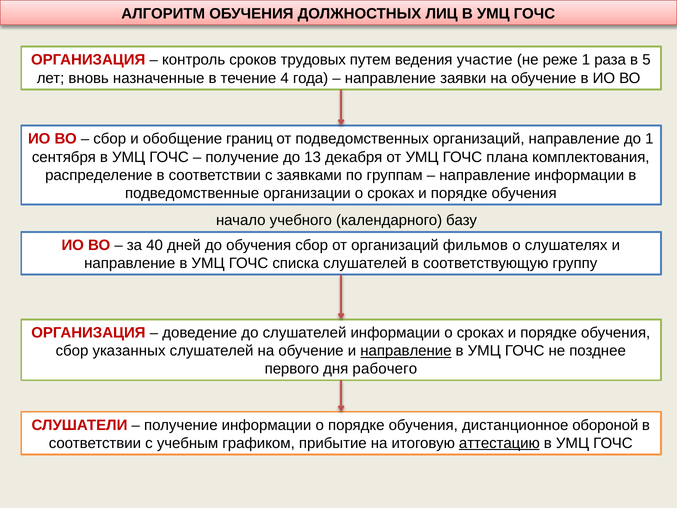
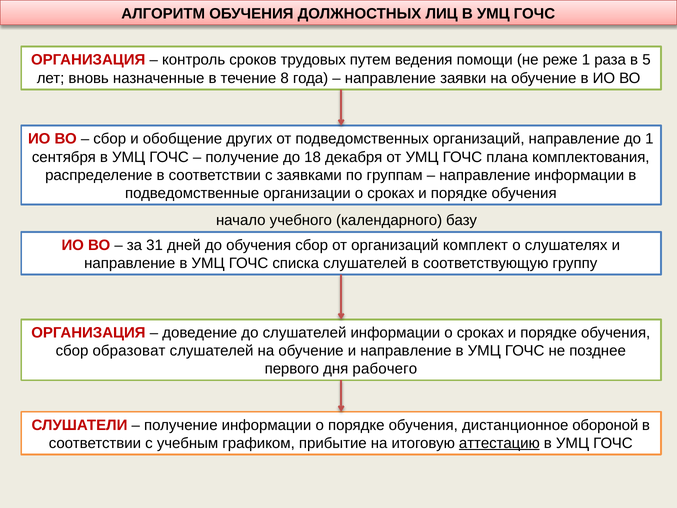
участие: участие -> помощи
4: 4 -> 8
границ: границ -> других
13: 13 -> 18
40: 40 -> 31
фильмов: фильмов -> комплект
указанных: указанных -> образоват
направление at (406, 351) underline: present -> none
